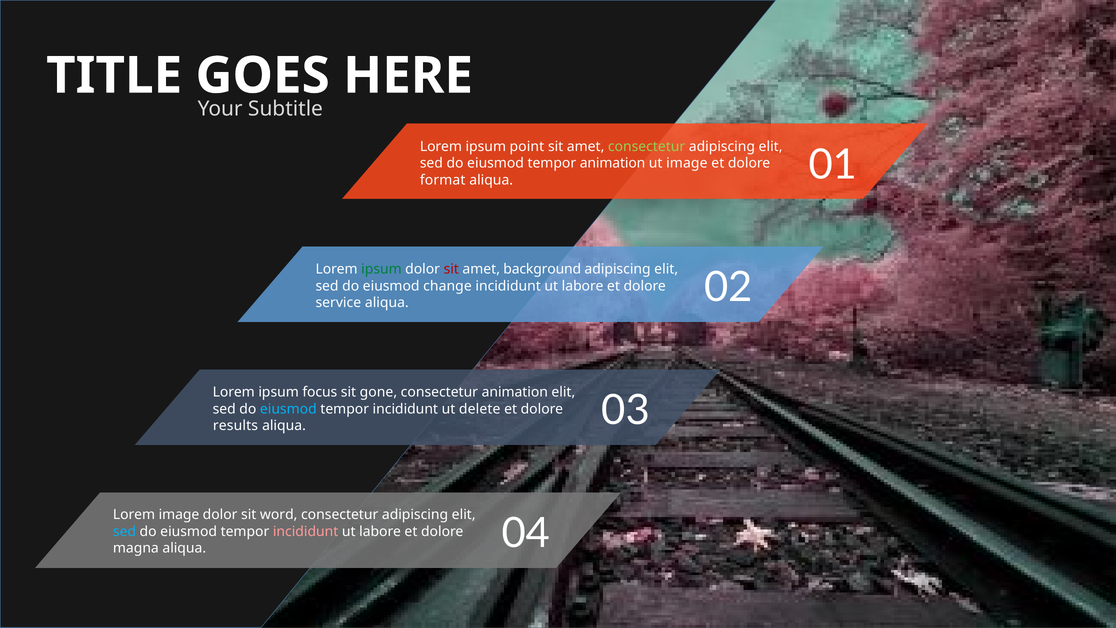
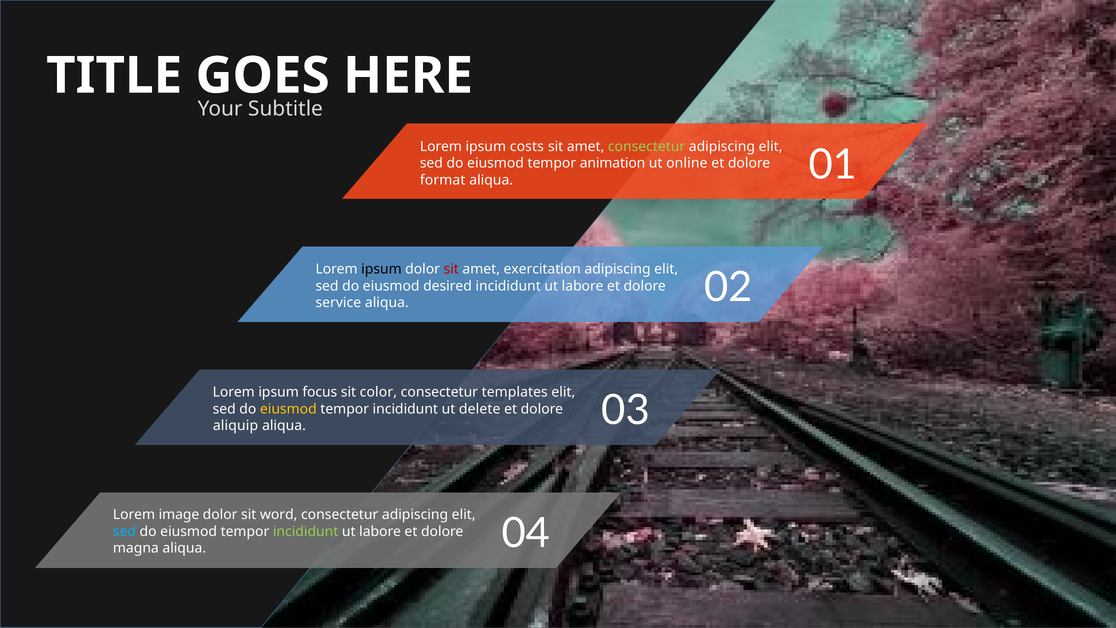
point: point -> costs
ut image: image -> online
ipsum at (381, 269) colour: green -> black
background: background -> exercitation
change: change -> desired
gone: gone -> color
consectetur animation: animation -> templates
eiusmod at (288, 409) colour: light blue -> yellow
results: results -> aliquip
incididunt at (306, 531) colour: pink -> light green
